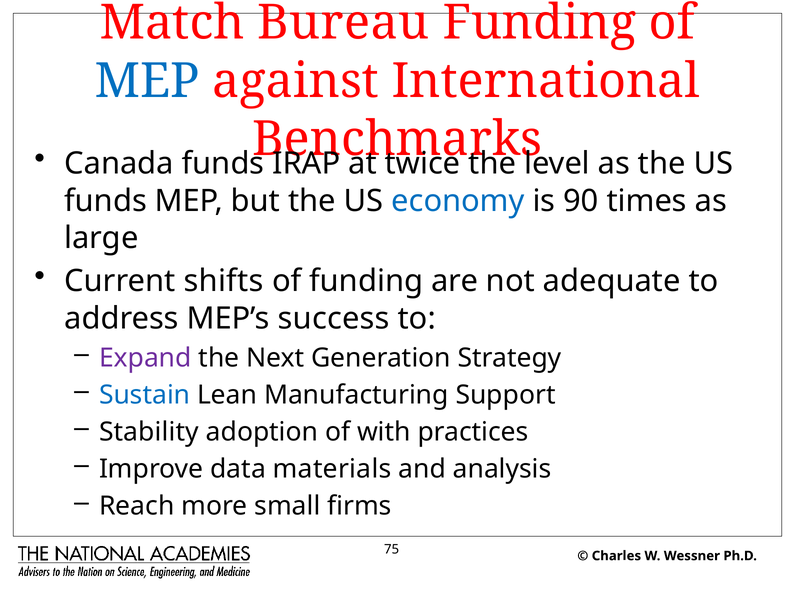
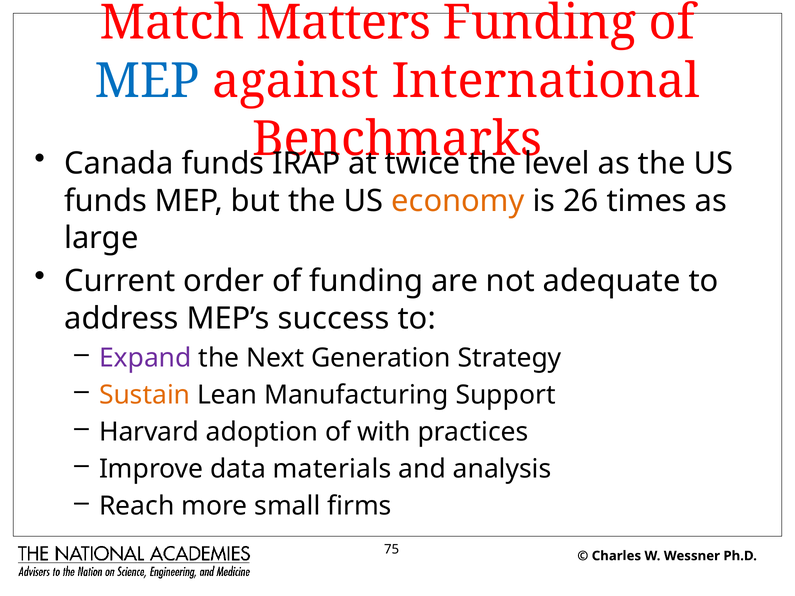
Bureau: Bureau -> Matters
economy colour: blue -> orange
90: 90 -> 26
shifts: shifts -> order
Sustain colour: blue -> orange
Stability: Stability -> Harvard
